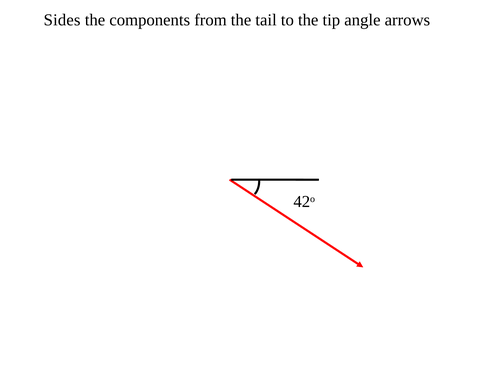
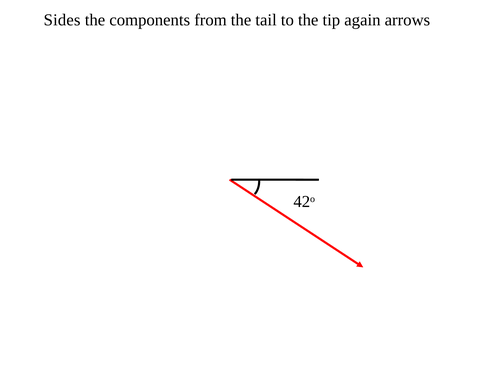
angle: angle -> again
